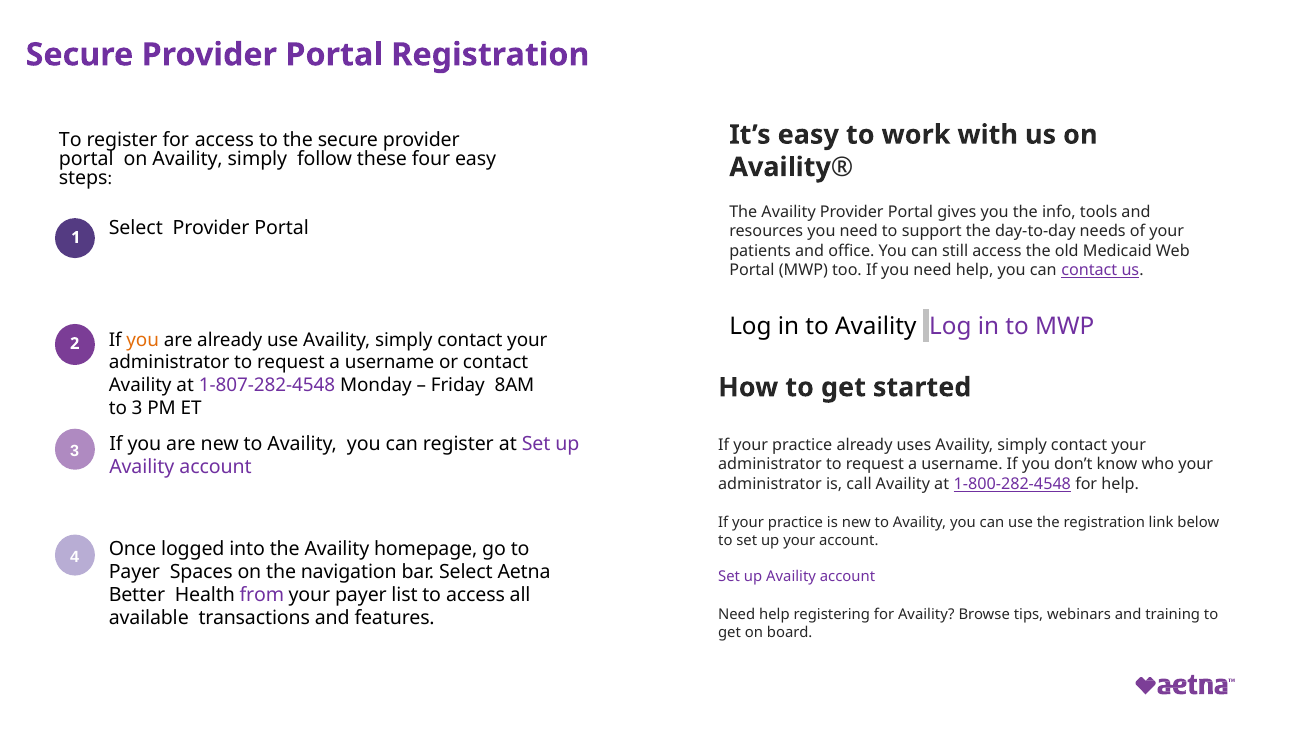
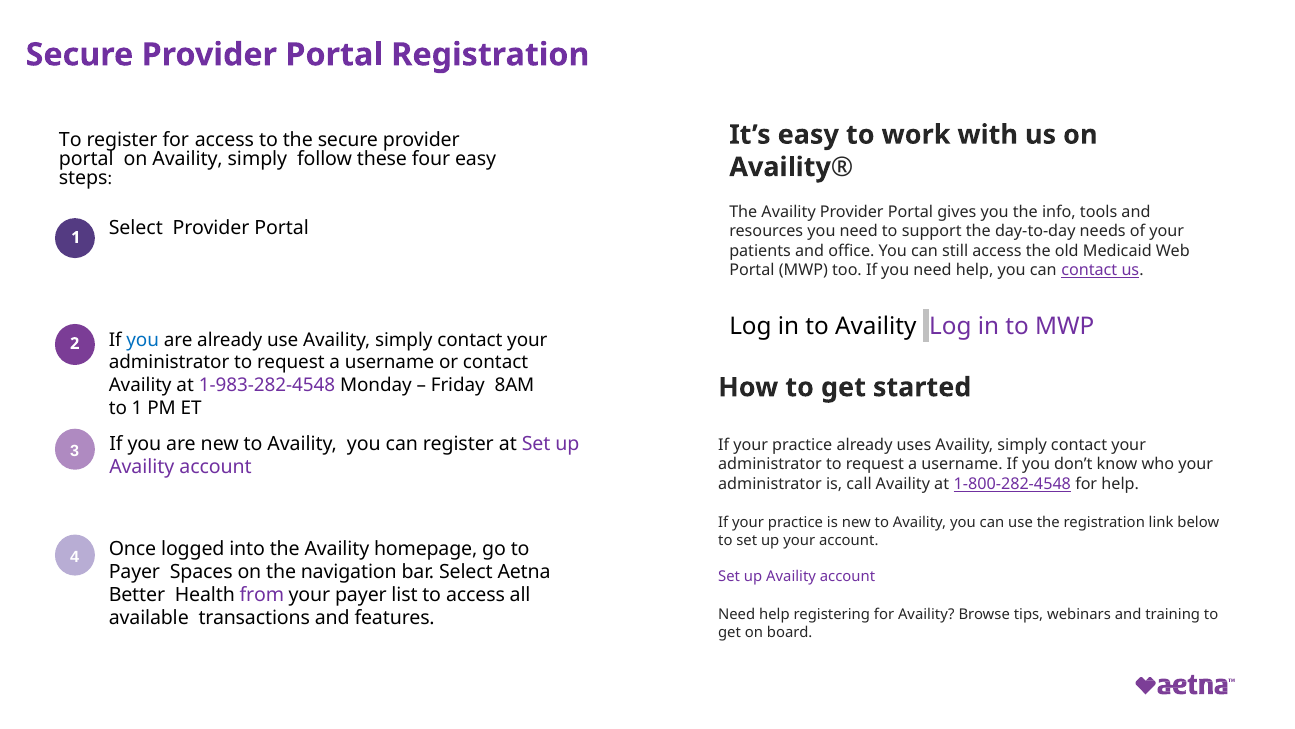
you at (143, 340) colour: orange -> blue
1-807-282-4548: 1-807-282-4548 -> 1-983-282-4548
to 3: 3 -> 1
